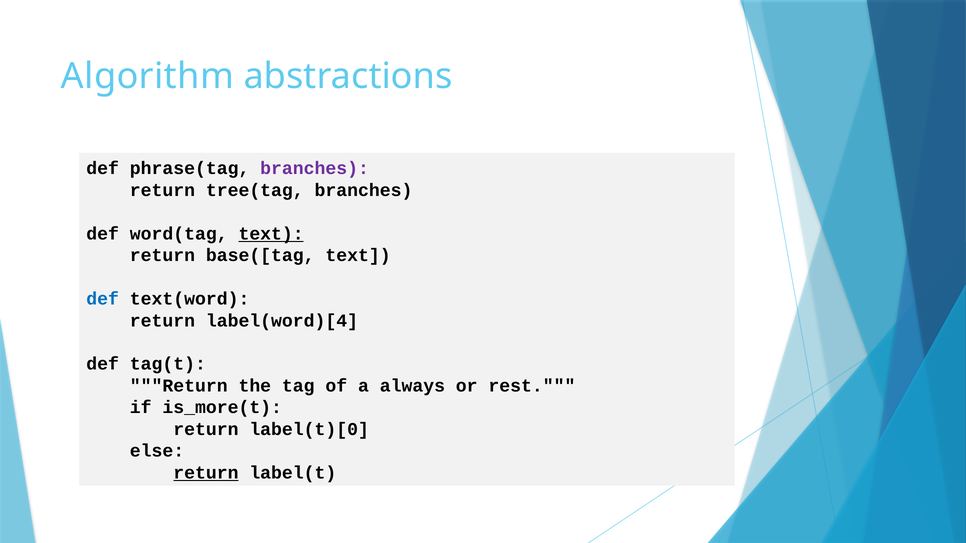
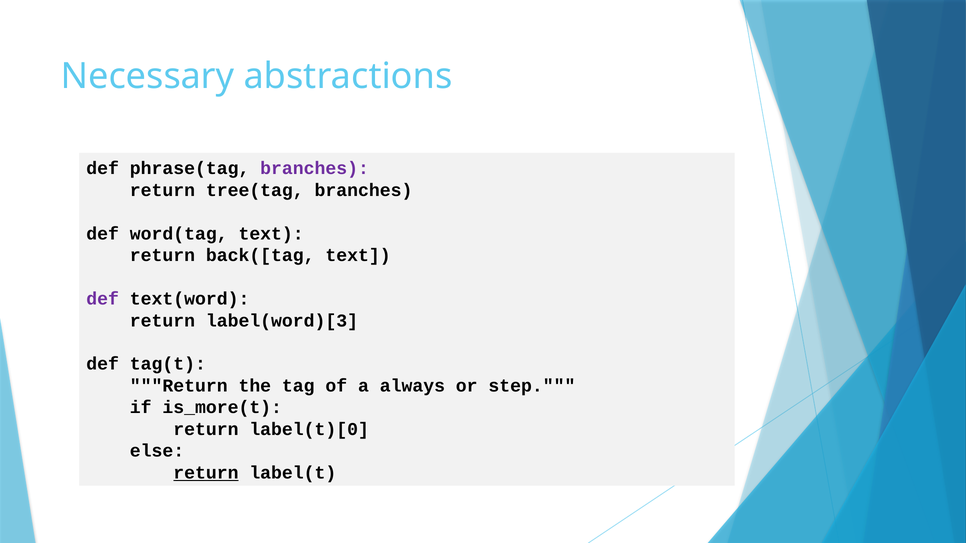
Algorithm: Algorithm -> Necessary
text at (271, 234) underline: present -> none
base([tag: base([tag -> back([tag
def at (103, 299) colour: blue -> purple
label(word)[4: label(word)[4 -> label(word)[3
rest: rest -> step
